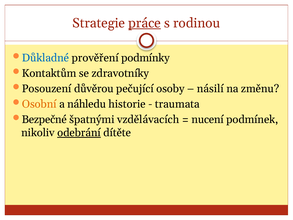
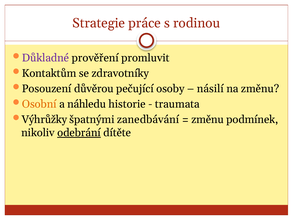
práce underline: present -> none
Důkladné colour: blue -> purple
podmínky: podmínky -> promluvit
Bezpečné: Bezpečné -> Výhrůžky
vzdělávacích: vzdělávacích -> zanedbávání
nucení at (208, 119): nucení -> změnu
